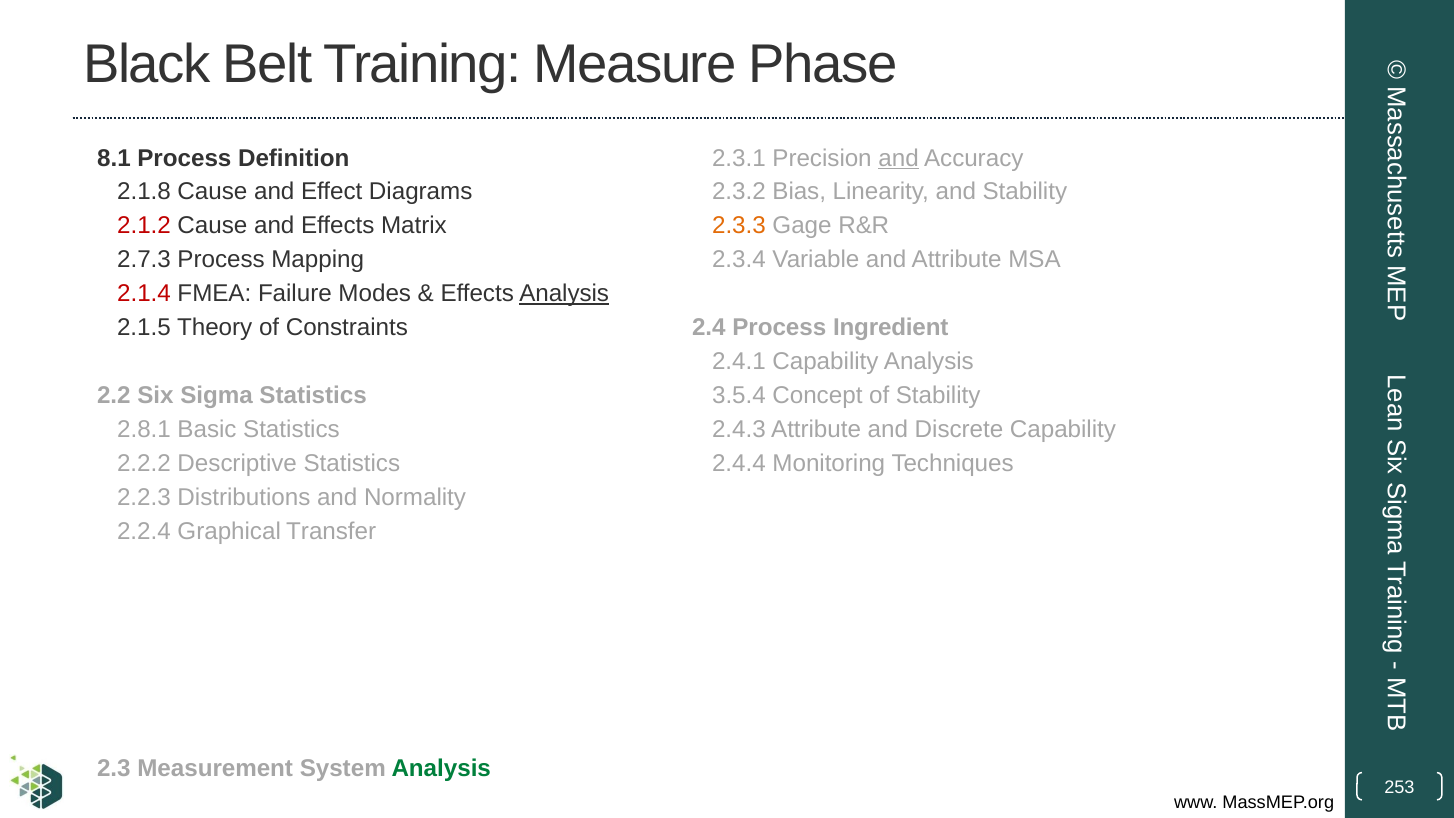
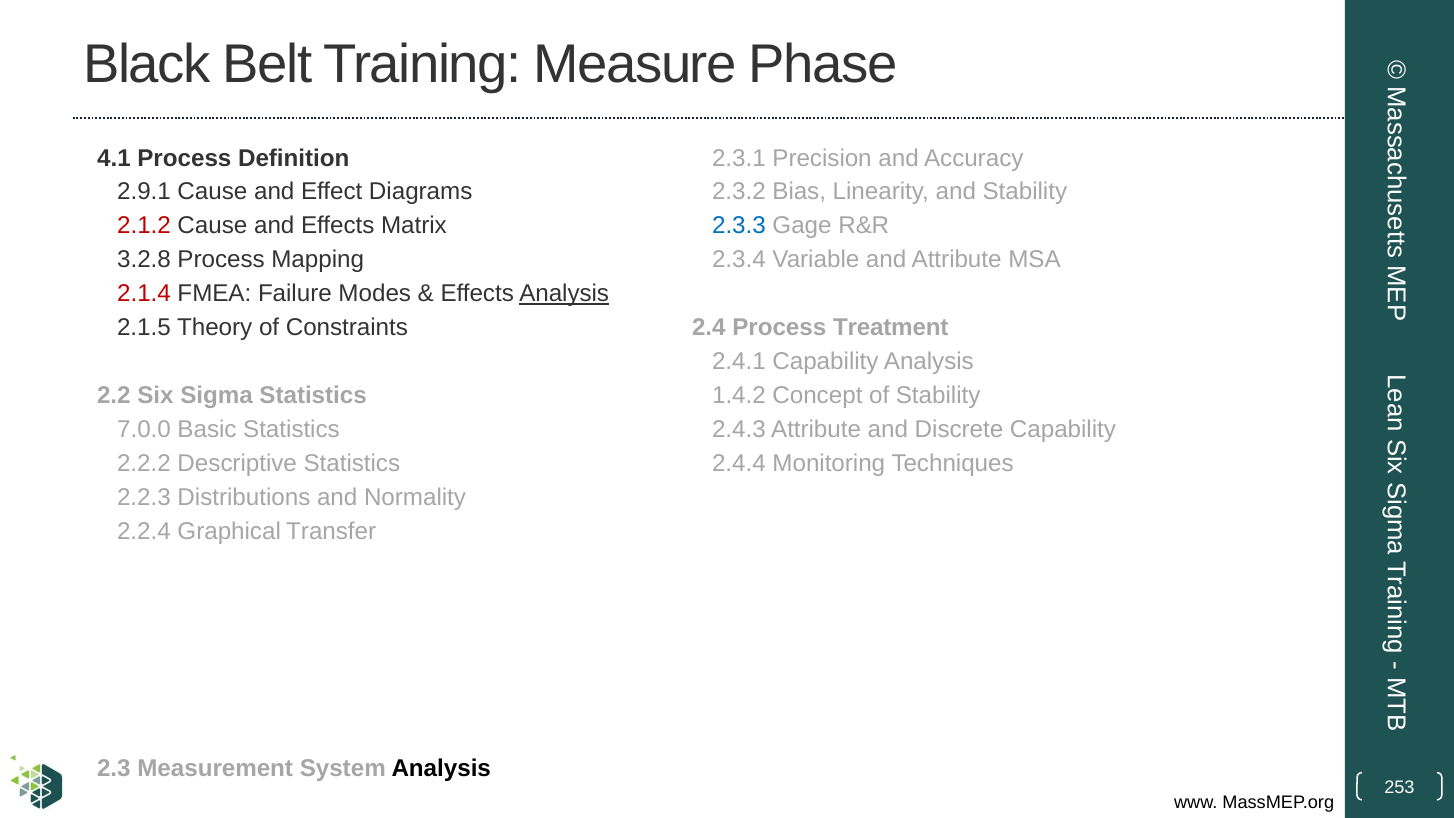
8.1: 8.1 -> 4.1
and at (899, 158) underline: present -> none
2.1.8: 2.1.8 -> 2.9.1
2.3.3 colour: orange -> blue
2.7.3: 2.7.3 -> 3.2.8
Ingredient: Ingredient -> Treatment
3.5.4: 3.5.4 -> 1.4.2
2.8.1: 2.8.1 -> 7.0.0
Analysis at (441, 768) colour: green -> black
